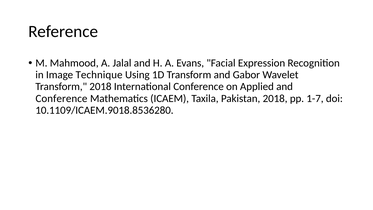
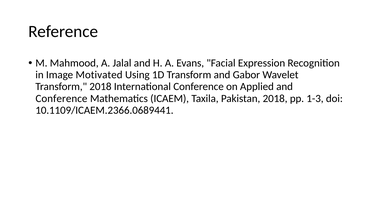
Technique: Technique -> Motivated
1-7: 1-7 -> 1-3
10.1109/ICAEM.9018.8536280: 10.1109/ICAEM.9018.8536280 -> 10.1109/ICAEM.2366.0689441
